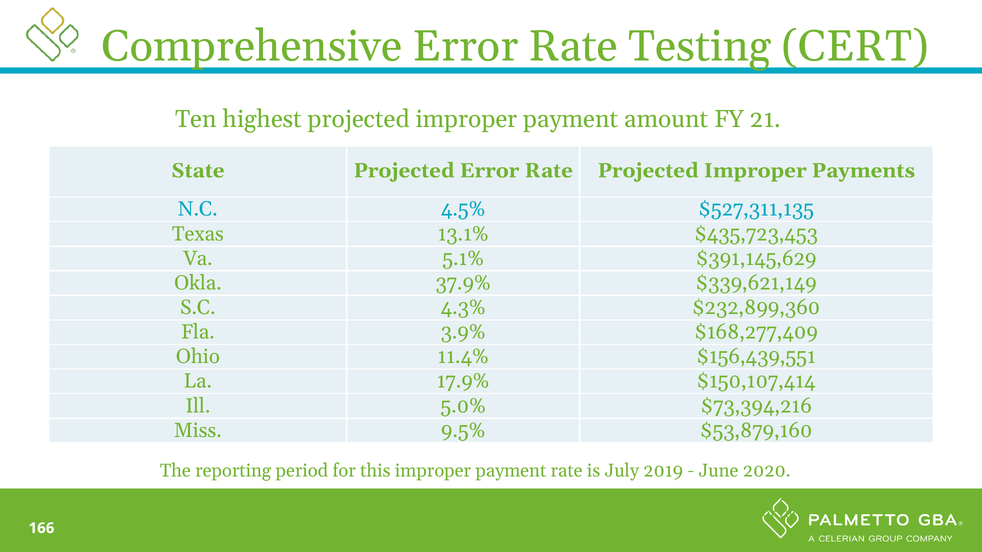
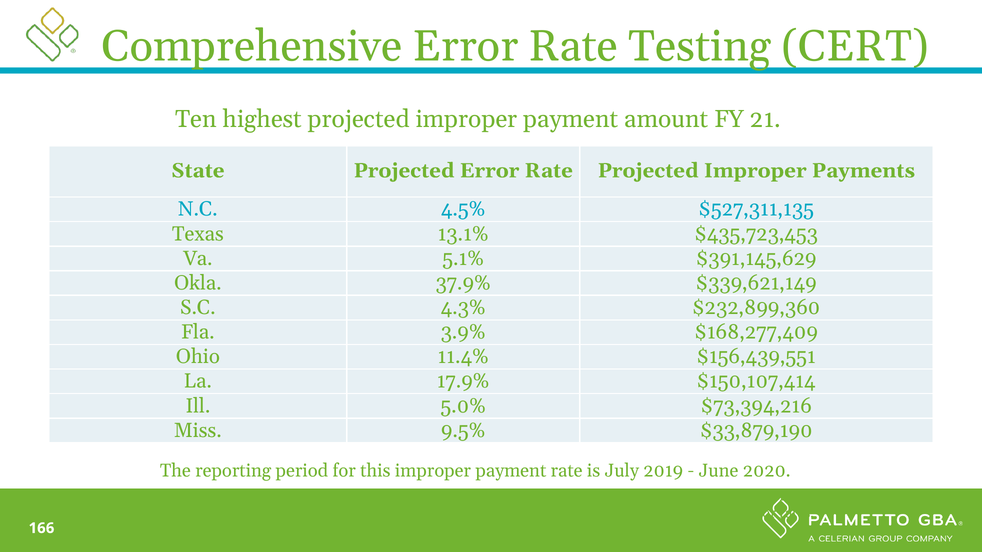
$53,879,160: $53,879,160 -> $33,879,190
